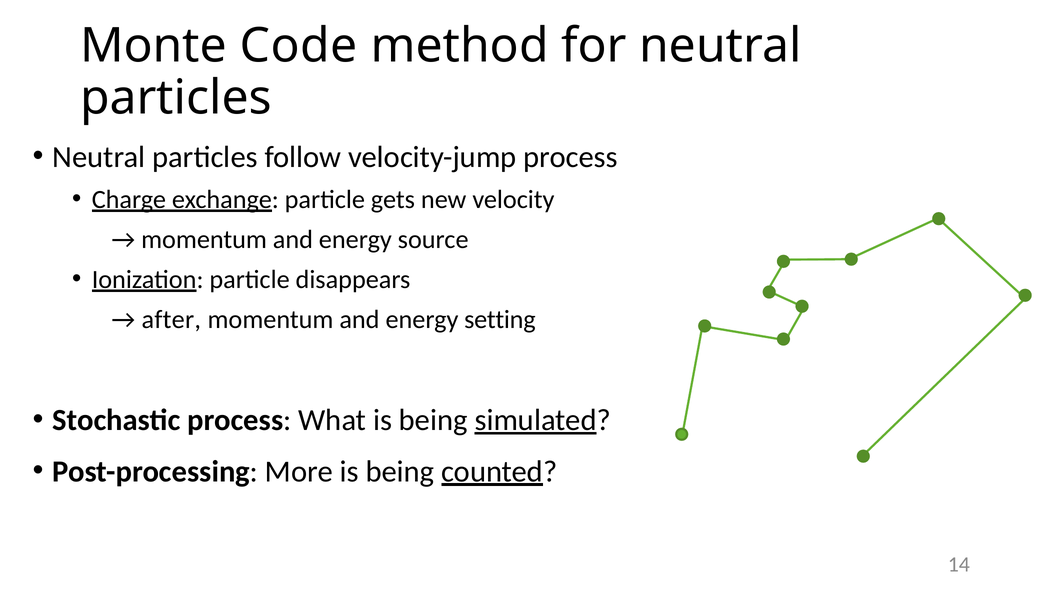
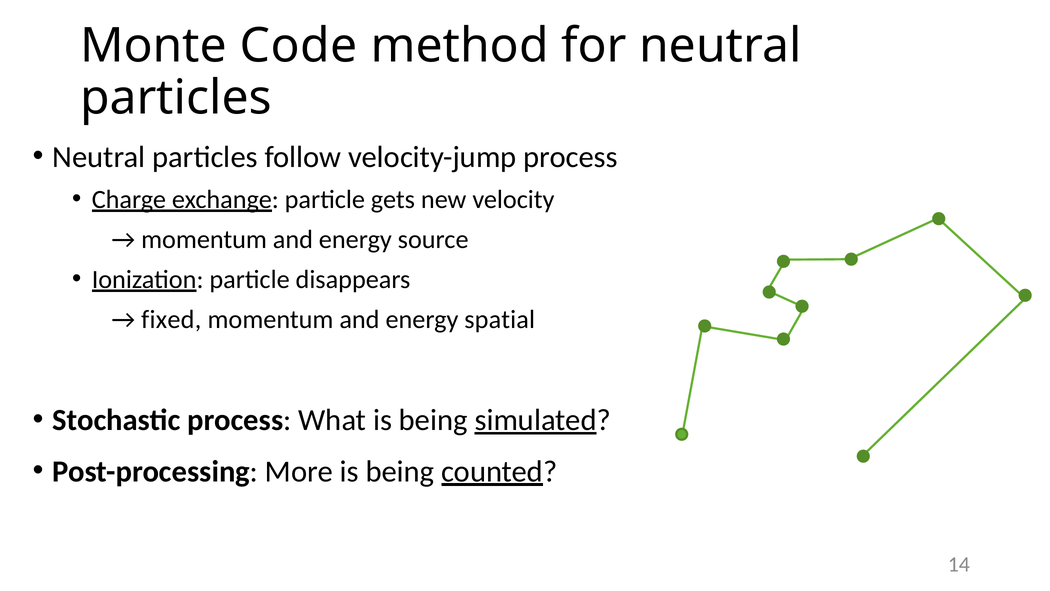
after: after -> fixed
setting: setting -> spatial
